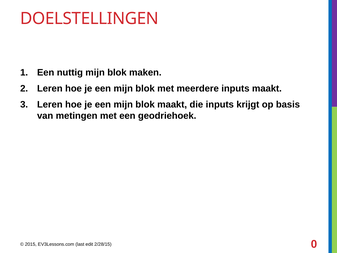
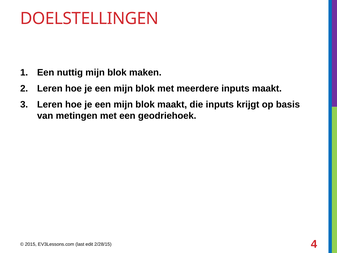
0: 0 -> 4
